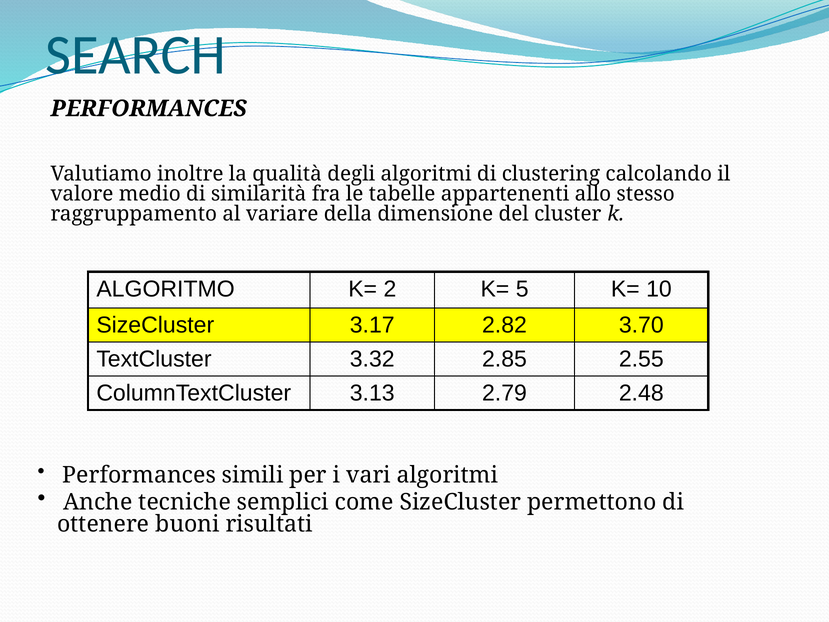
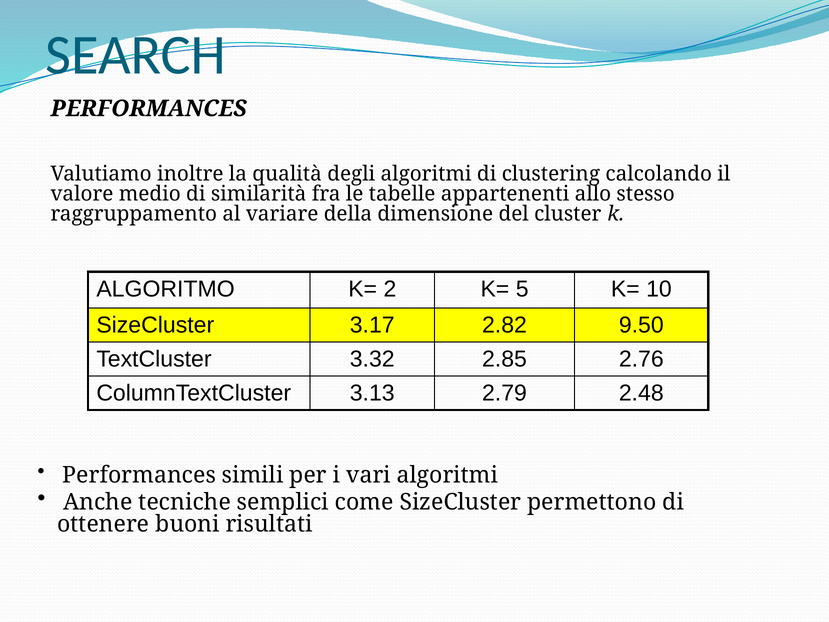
3.70: 3.70 -> 9.50
2.55: 2.55 -> 2.76
